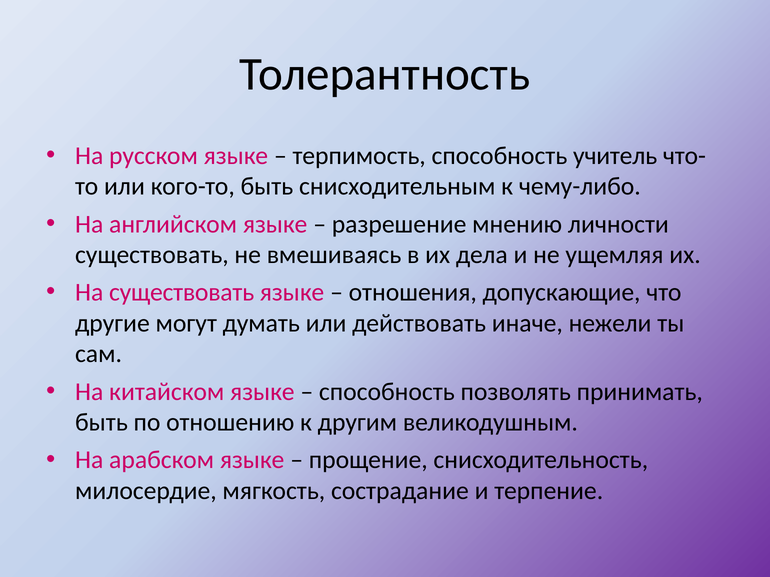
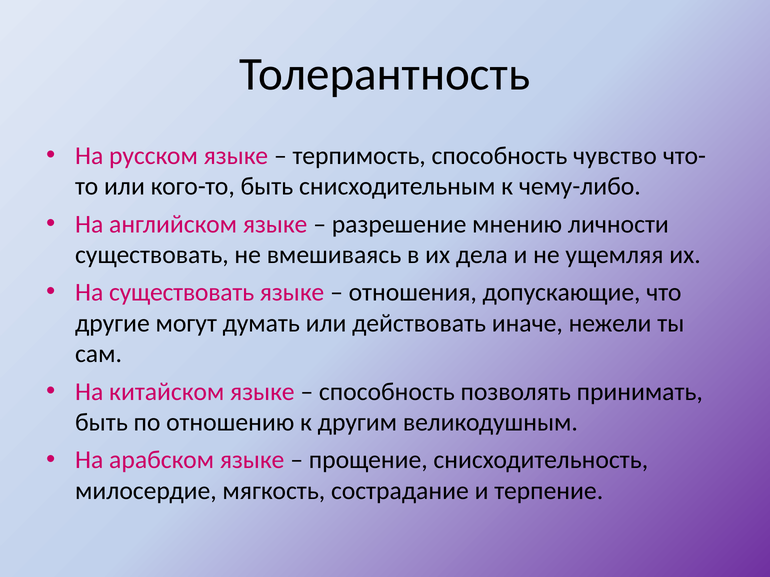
учитель: учитель -> чувство
